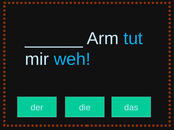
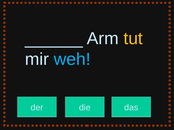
tut colour: light blue -> yellow
